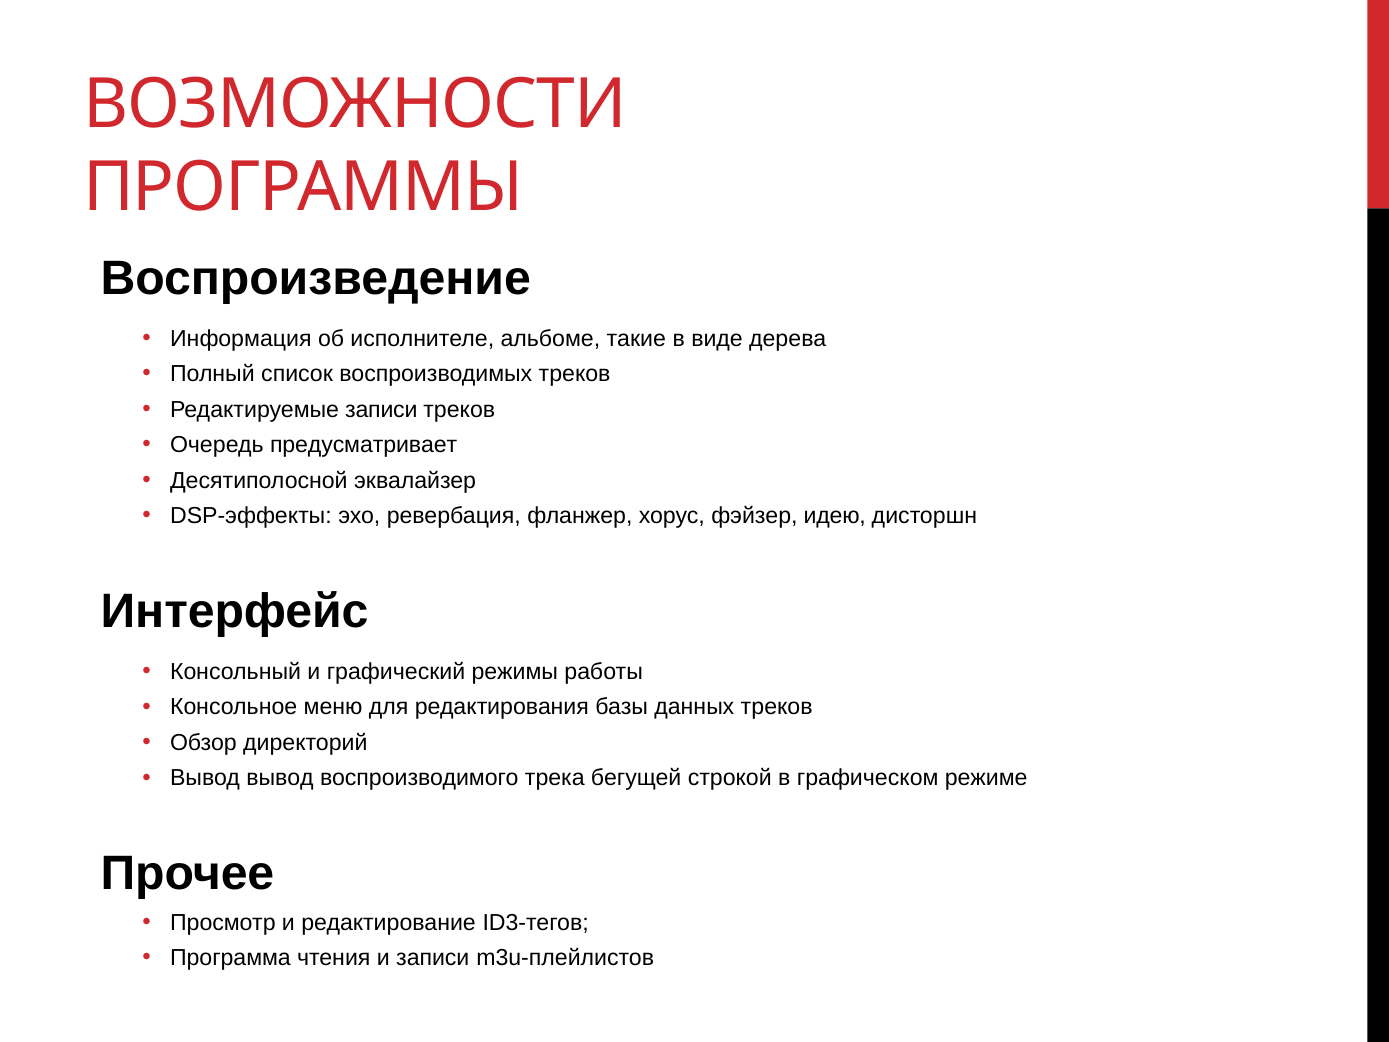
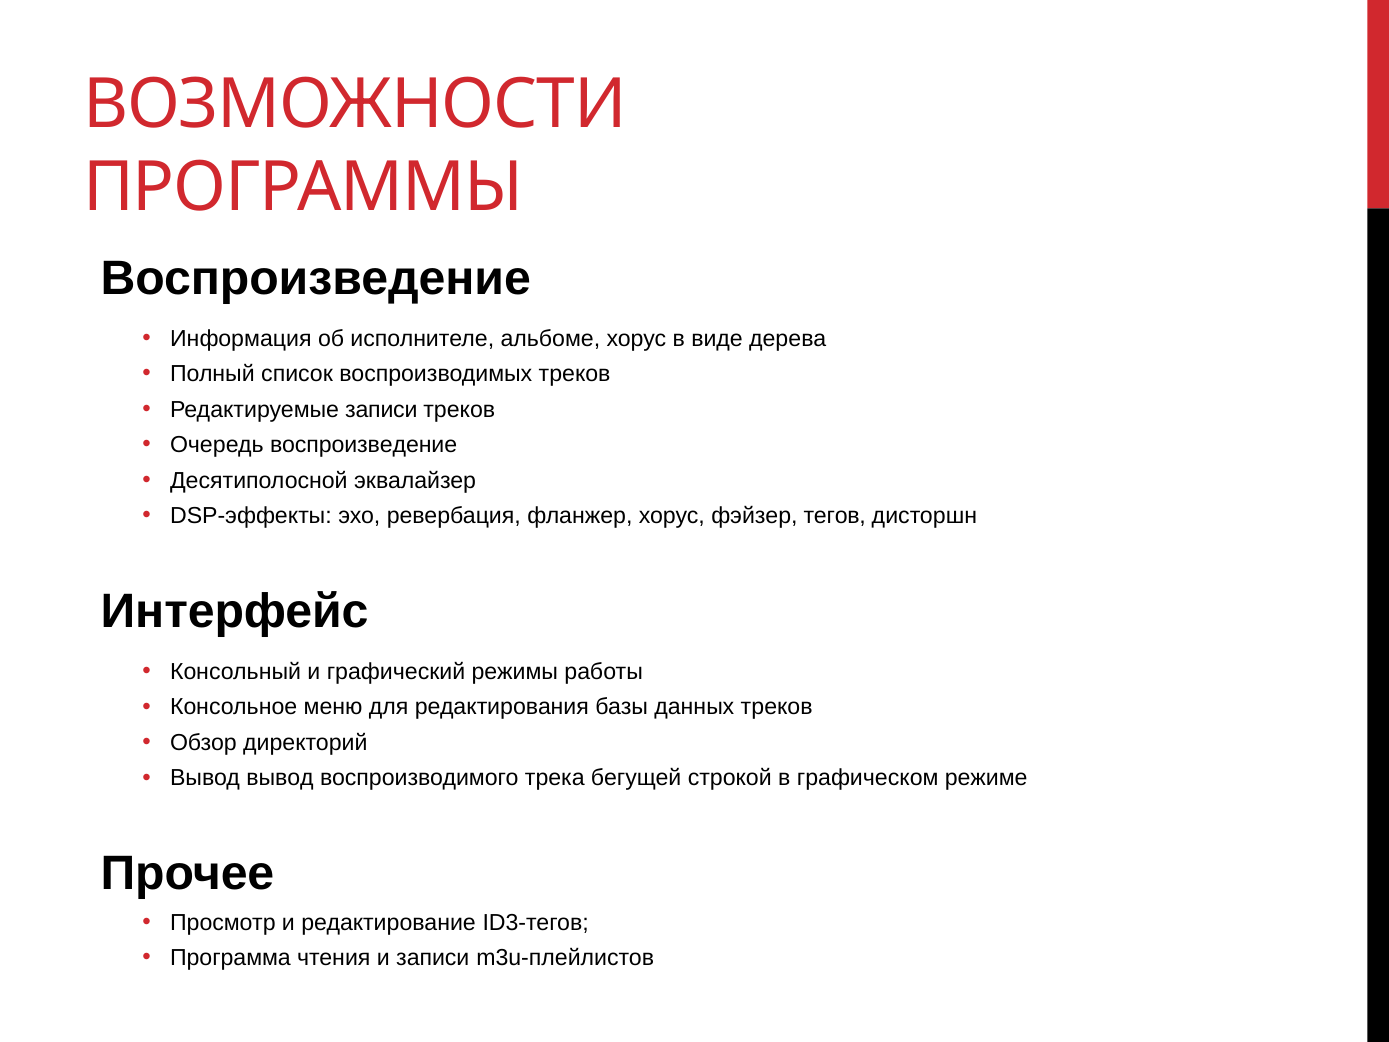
альбоме такие: такие -> хорус
Очередь предусматривает: предусматривает -> воспроизведение
идею: идею -> тегов
